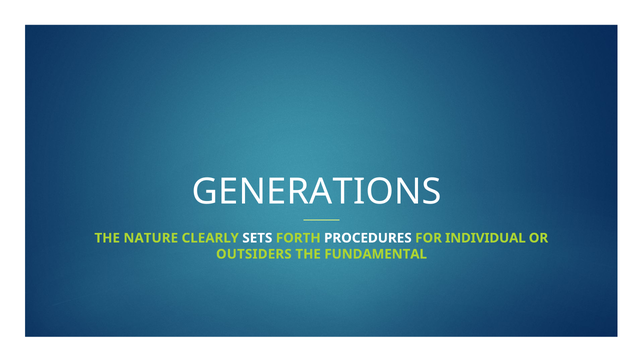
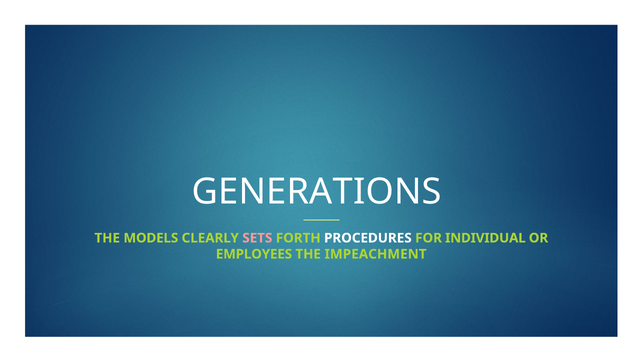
NATURE: NATURE -> MODELS
SETS colour: white -> pink
OUTSIDERS: OUTSIDERS -> EMPLOYEES
FUNDAMENTAL: FUNDAMENTAL -> IMPEACHMENT
